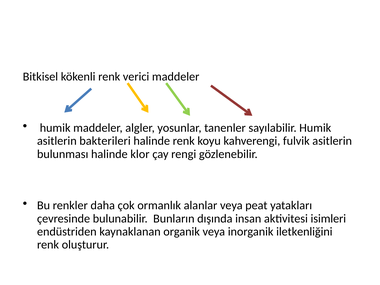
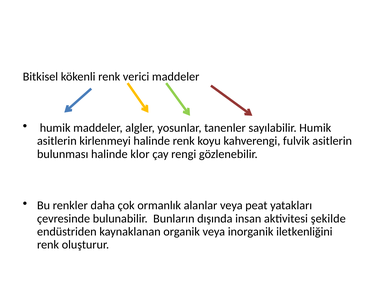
bakterileri: bakterileri -> kirlenmeyi
isimleri: isimleri -> şekilde
